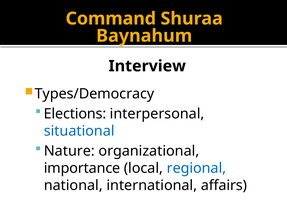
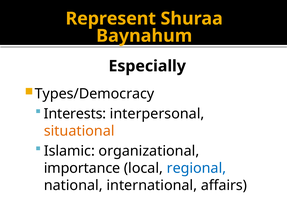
Command: Command -> Represent
Interview: Interview -> Especially
Elections: Elections -> Interests
situational colour: blue -> orange
Nature: Nature -> Islamic
